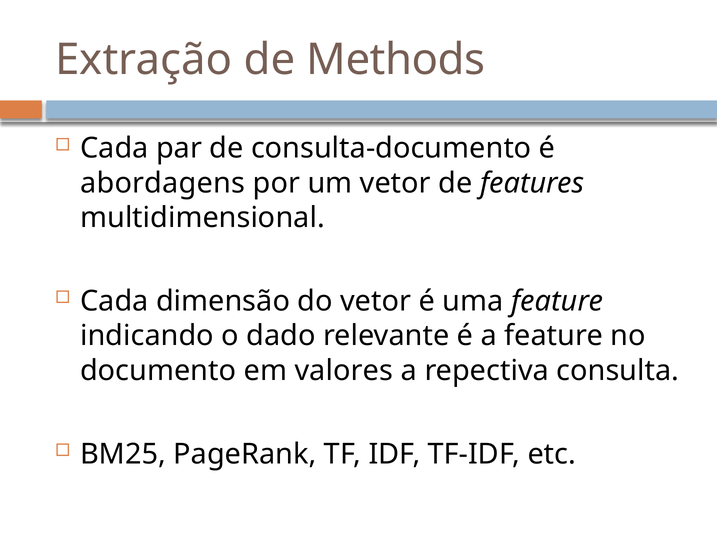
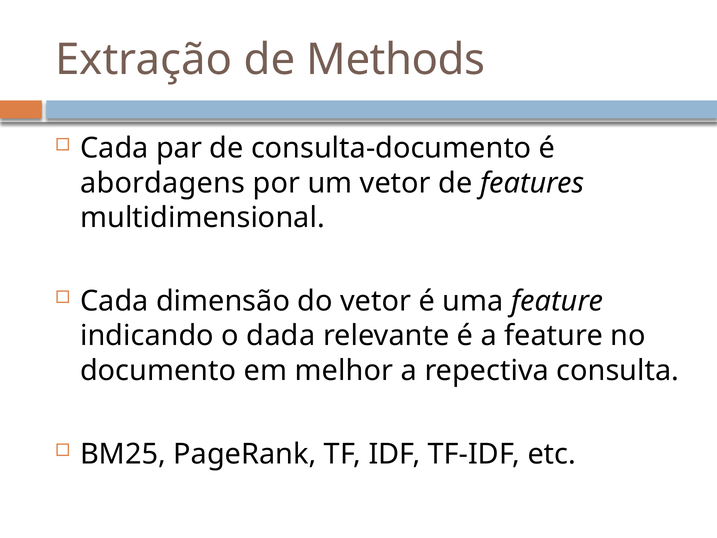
dado: dado -> dada
valores: valores -> melhor
